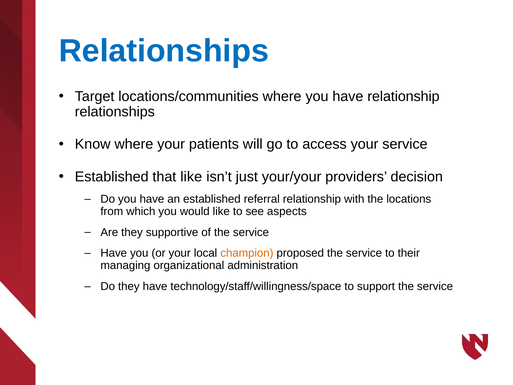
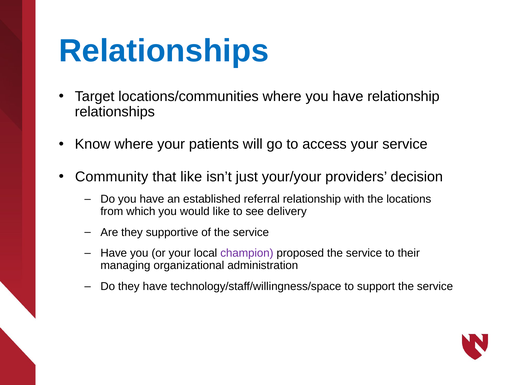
Established at (112, 177): Established -> Community
aspects: aspects -> delivery
champion colour: orange -> purple
